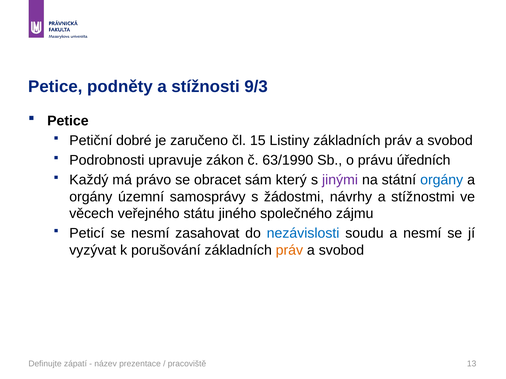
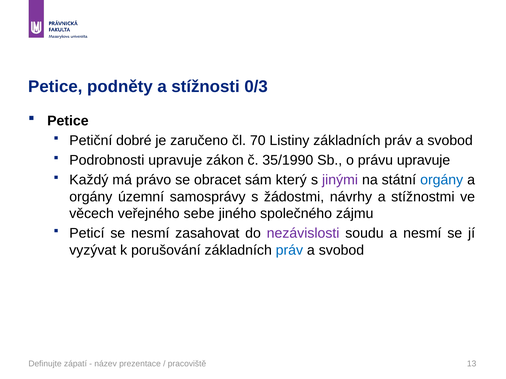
9/3: 9/3 -> 0/3
15: 15 -> 70
63/1990: 63/1990 -> 35/1990
právu úředních: úředních -> upravuje
státu: státu -> sebe
nezávislosti colour: blue -> purple
práv at (289, 250) colour: orange -> blue
